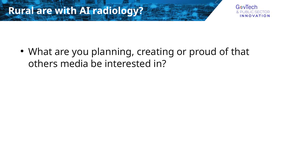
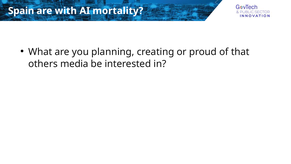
Rural: Rural -> Spain
radiology: radiology -> mortality
